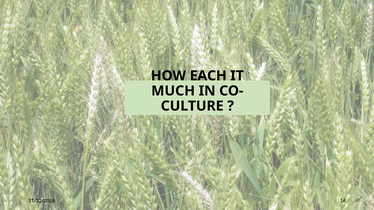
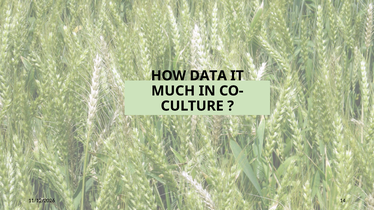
EACH: EACH -> DATA
